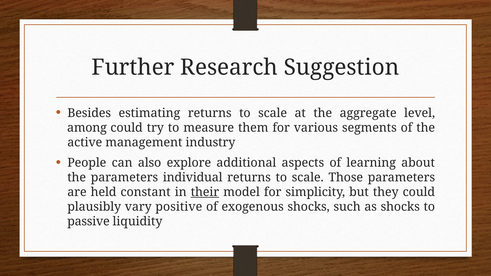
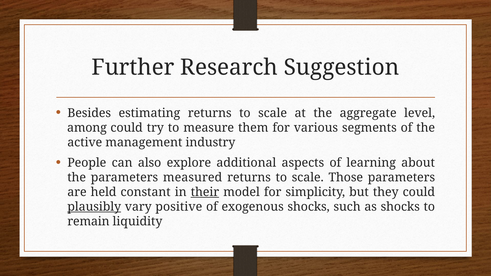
individual: individual -> measured
plausibly underline: none -> present
passive: passive -> remain
